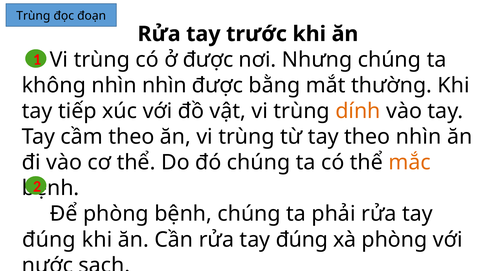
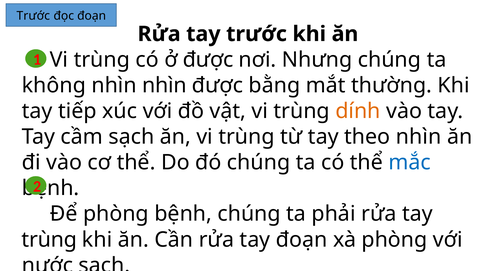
Trùng at (33, 16): Trùng -> Trước
cầm theo: theo -> sạch
mắc colour: orange -> blue
đúng at (49, 240): đúng -> trùng
Cần rửa tay đúng: đúng -> đoạn
